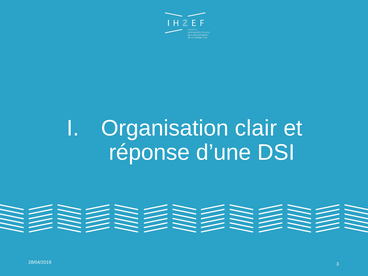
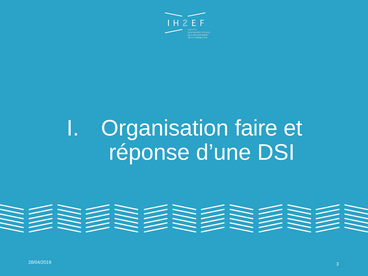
clair: clair -> faire
